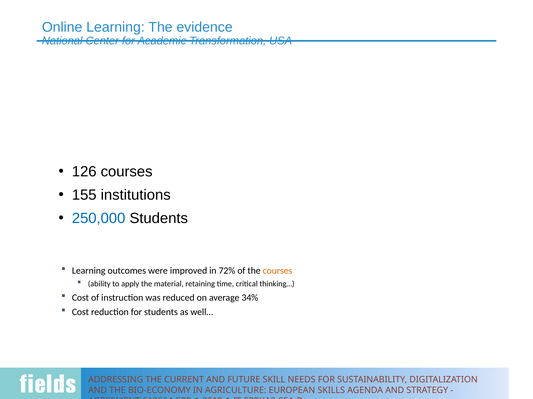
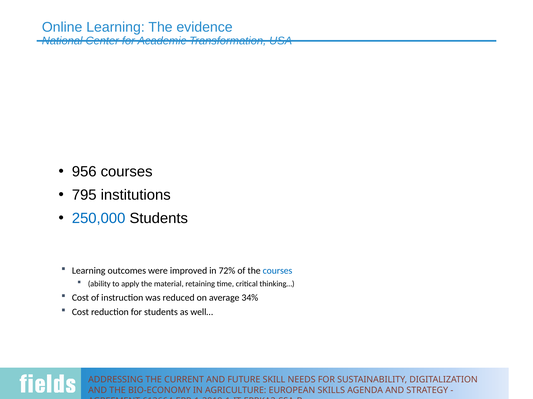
126: 126 -> 956
155: 155 -> 795
courses at (278, 271) colour: orange -> blue
